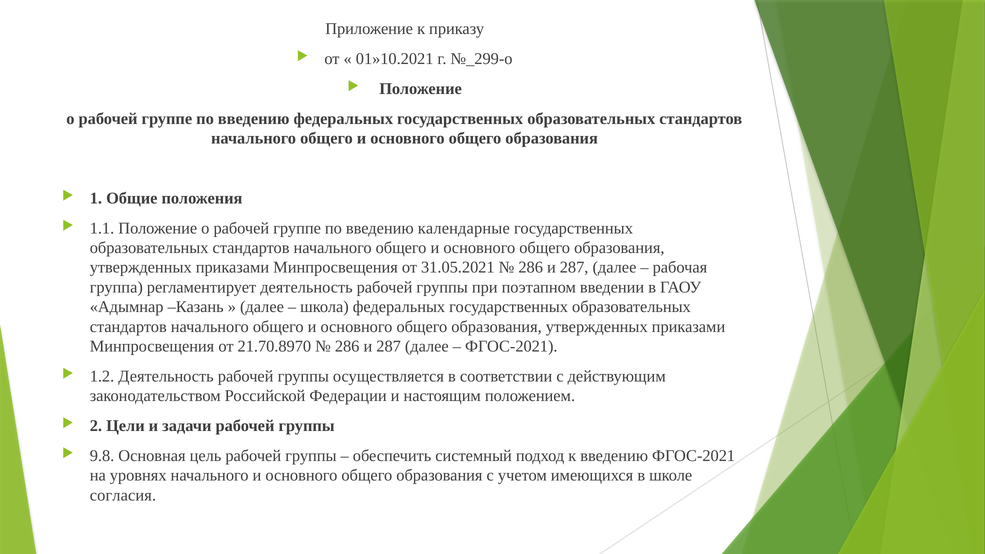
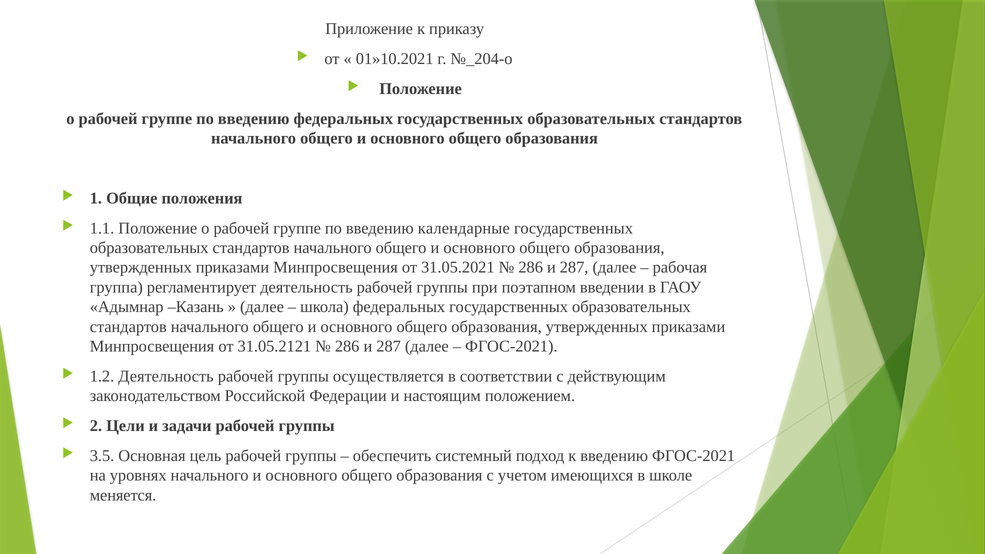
№_299-о: №_299-о -> №_204-о
21.70.8970: 21.70.8970 -> 31.05.2121
9.8: 9.8 -> 3.5
согласия: согласия -> меняется
